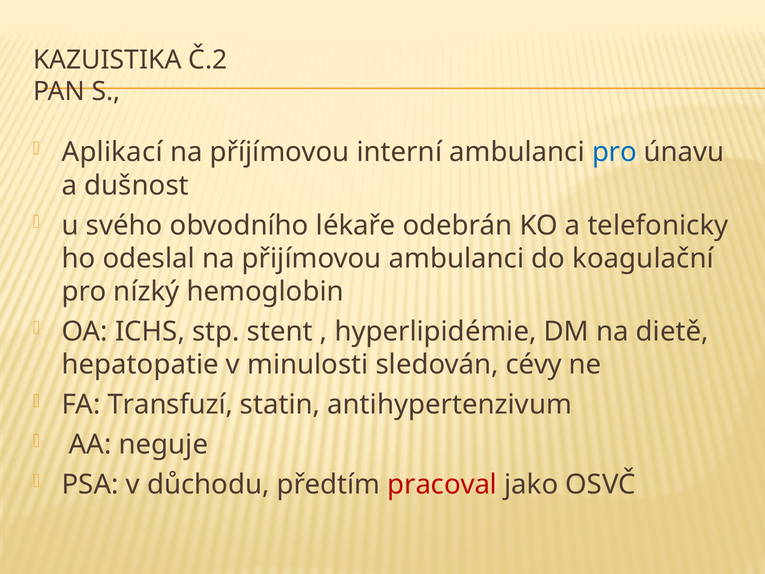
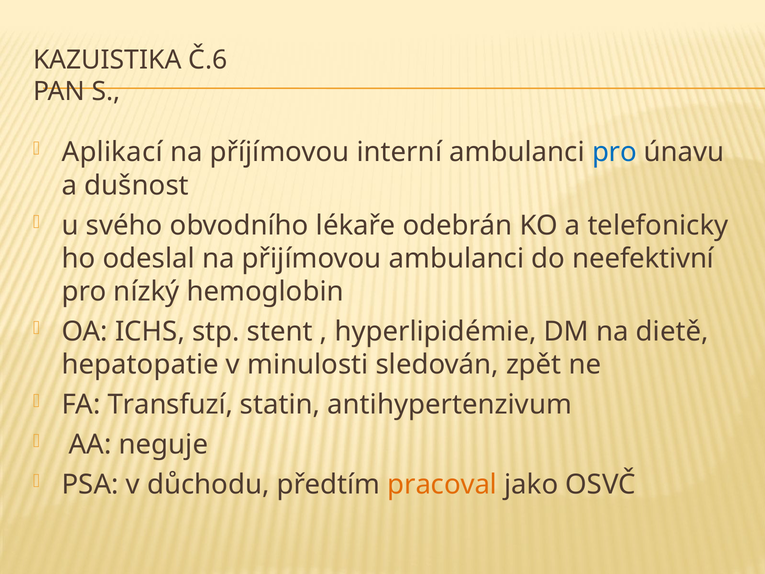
Č.2: Č.2 -> Č.6
koagulační: koagulační -> neefektivní
cévy: cévy -> zpět
pracoval colour: red -> orange
